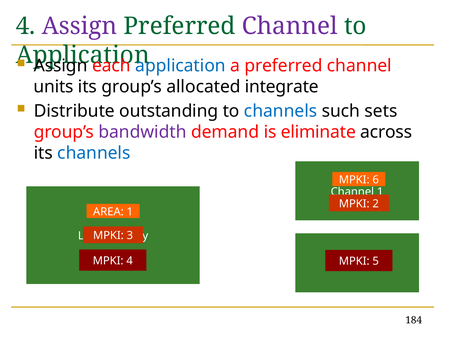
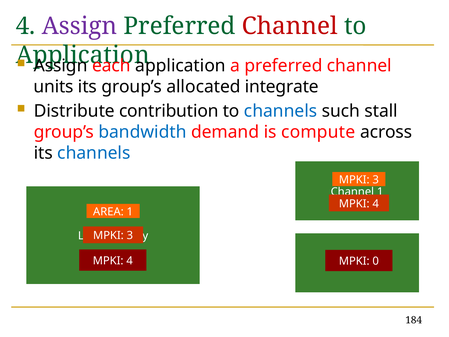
Channel at (290, 26) colour: purple -> red
application at (181, 66) colour: blue -> black
outstanding: outstanding -> contribution
sets: sets -> stall
bandwidth colour: purple -> blue
eliminate: eliminate -> compute
6 at (376, 180): 6 -> 3
2 at (376, 204): 2 -> 4
5: 5 -> 0
